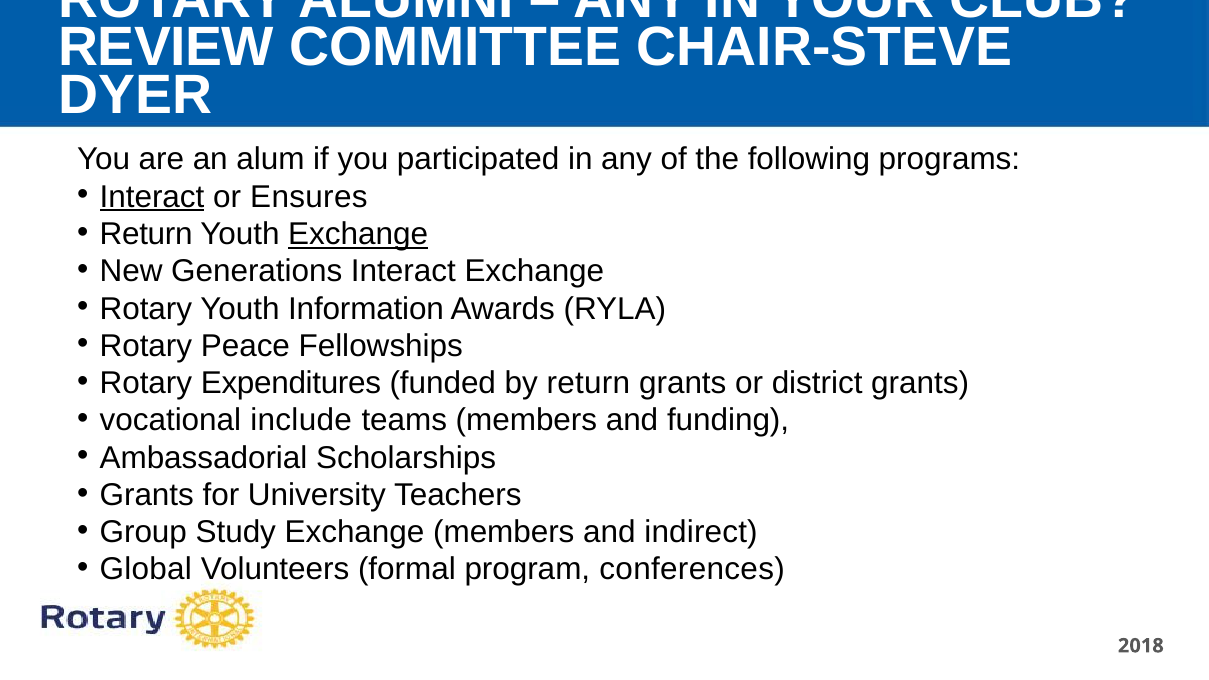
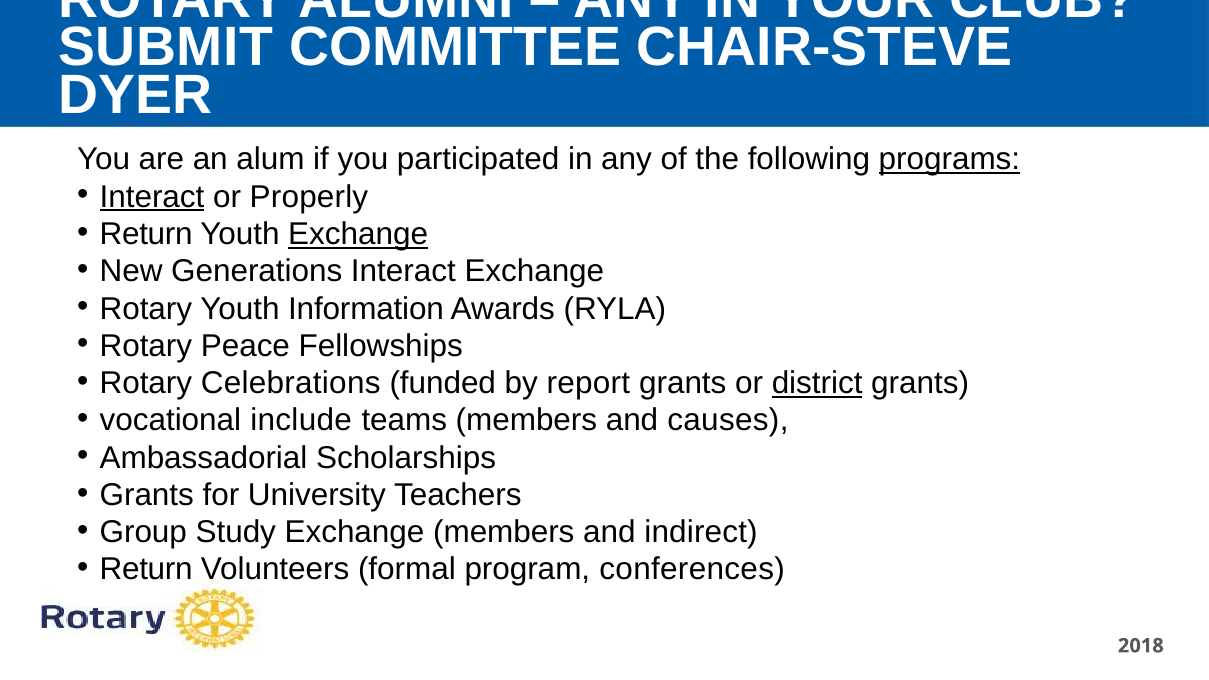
REVIEW: REVIEW -> SUBMIT
programs underline: none -> present
Ensures: Ensures -> Properly
Expenditures: Expenditures -> Celebrations
by return: return -> report
district underline: none -> present
funding: funding -> causes
Global at (146, 570): Global -> Return
